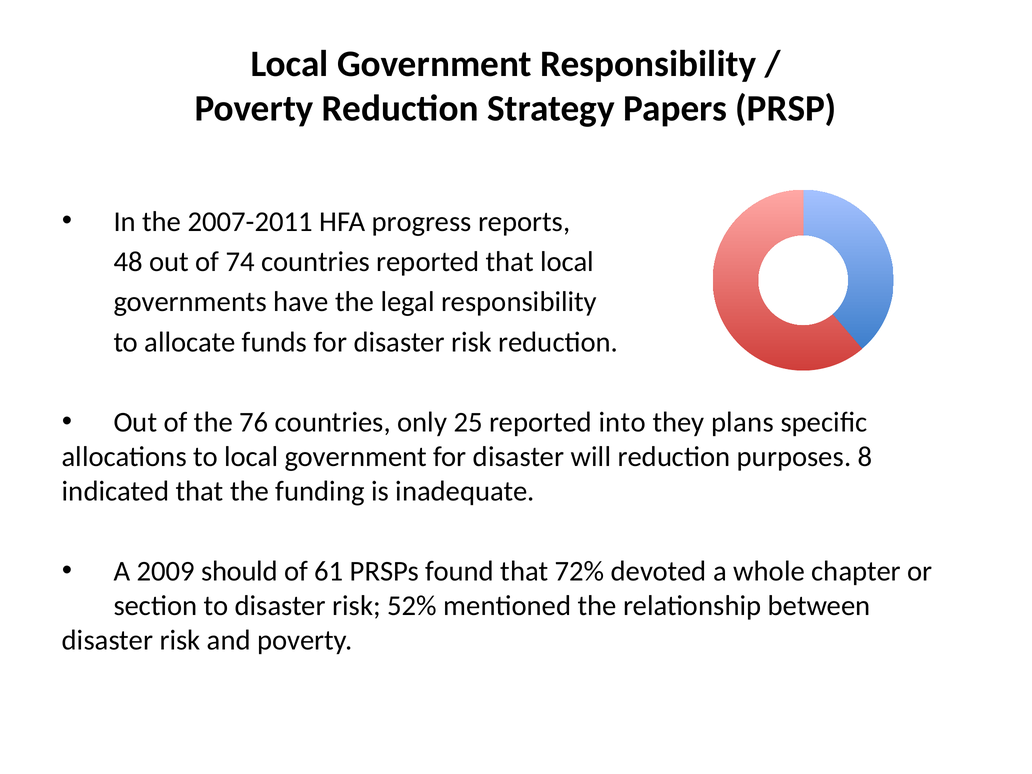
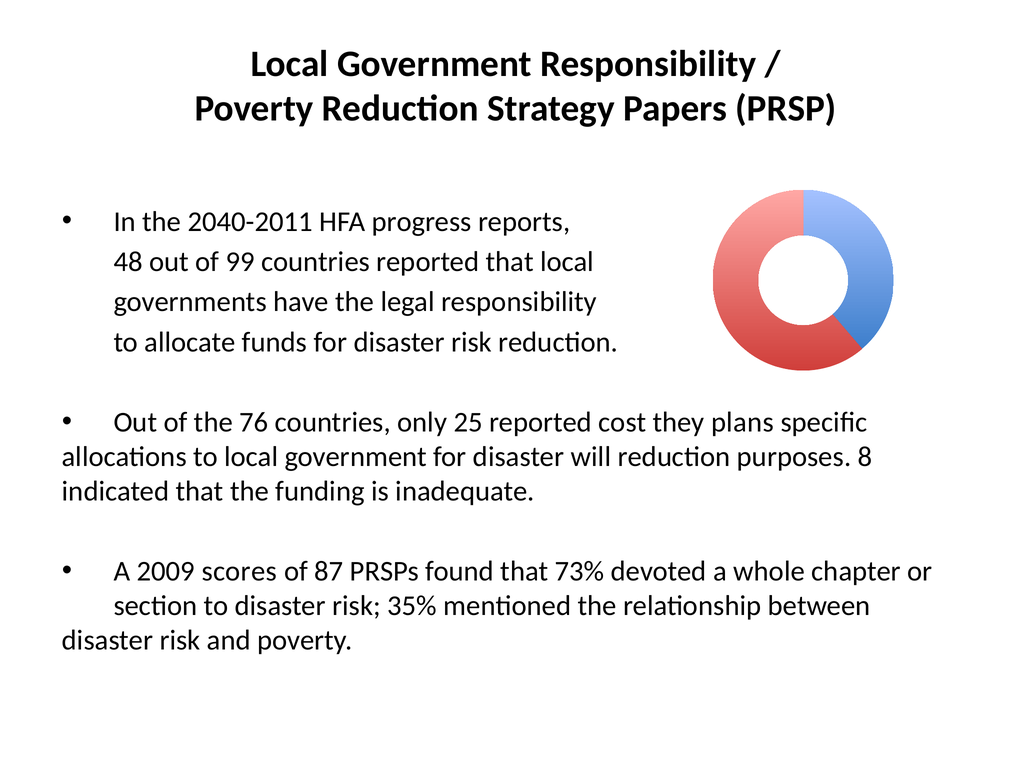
2007-2011: 2007-2011 -> 2040-2011
74: 74 -> 99
into: into -> cost
should: should -> scores
61: 61 -> 87
72%: 72% -> 73%
52%: 52% -> 35%
